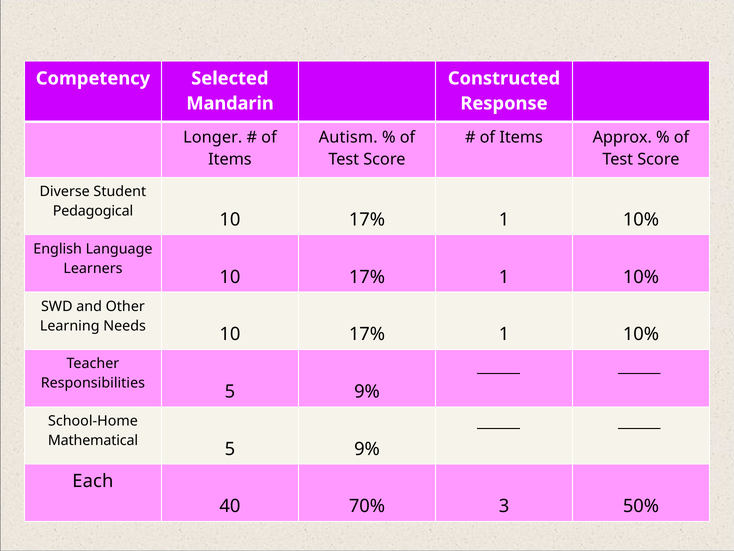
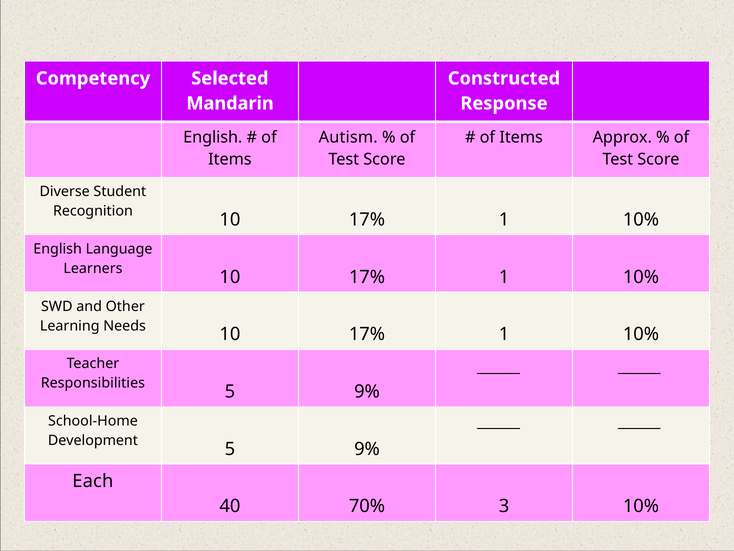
Longer at (213, 137): Longer -> English
Pedagogical: Pedagogical -> Recognition
Mathematical: Mathematical -> Development
3 50%: 50% -> 10%
